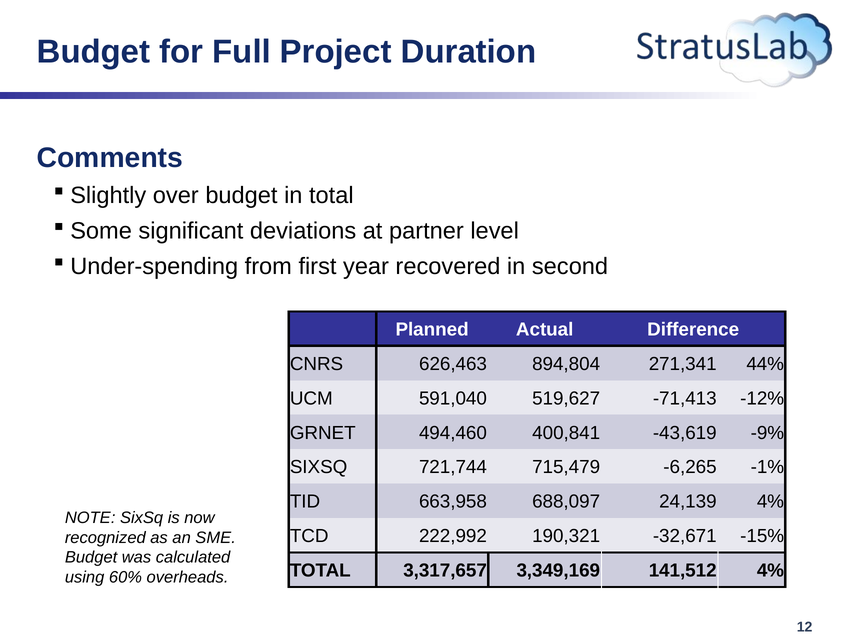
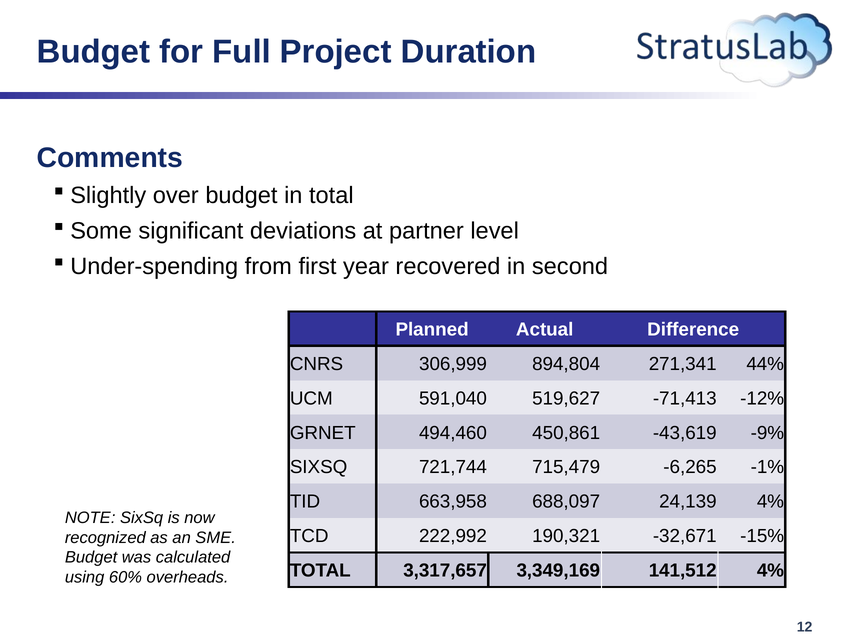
626,463: 626,463 -> 306,999
400,841: 400,841 -> 450,861
